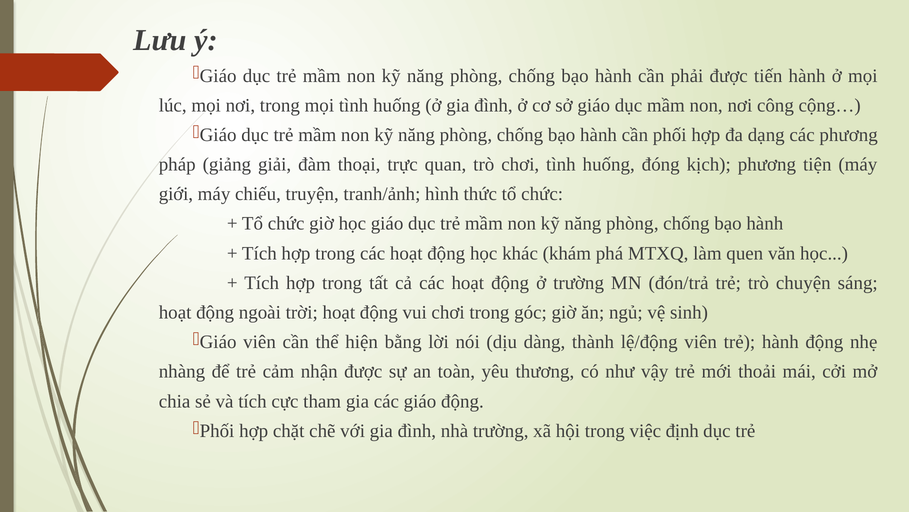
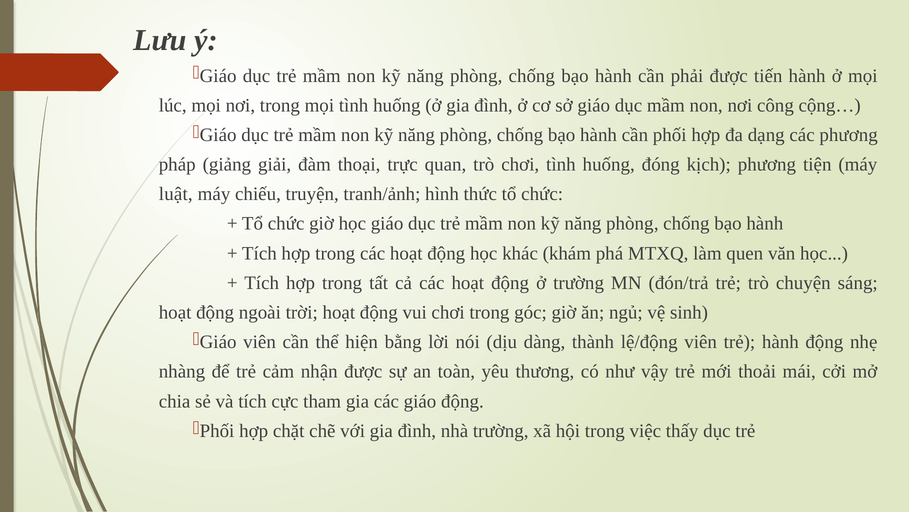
giới: giới -> luật
định: định -> thấy
